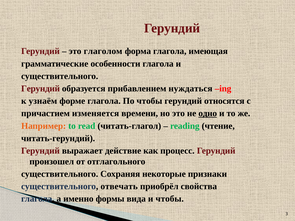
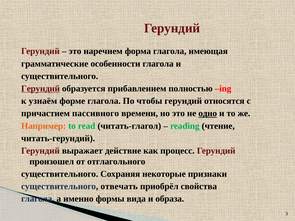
глаголом: глаголом -> наречием
Герундий at (40, 89) underline: none -> present
нуждаться: нуждаться -> полностью
изменяется: изменяется -> пассивного
и чтобы: чтобы -> образа
